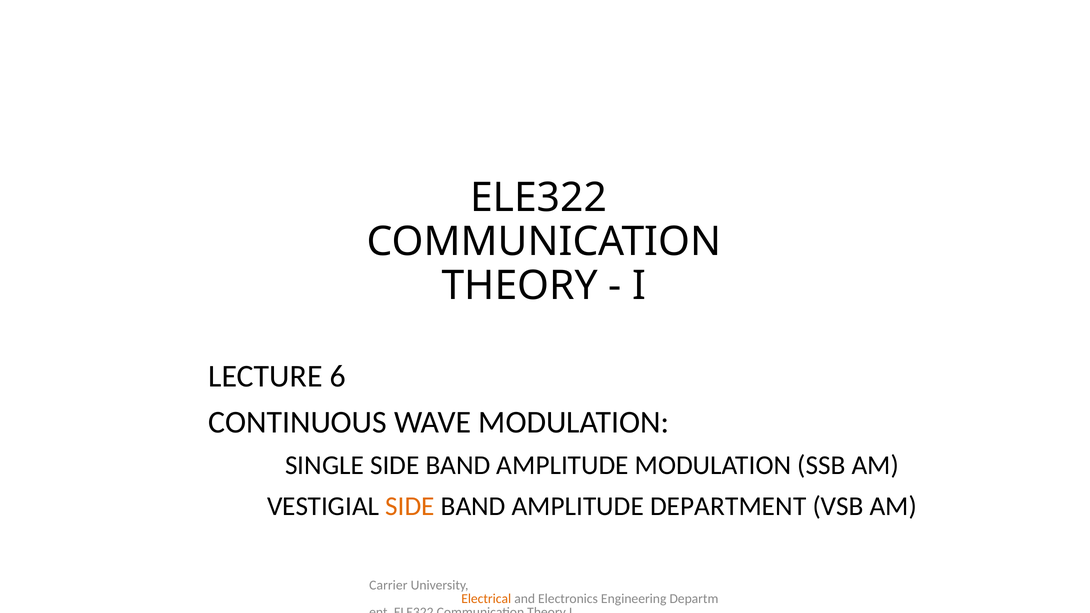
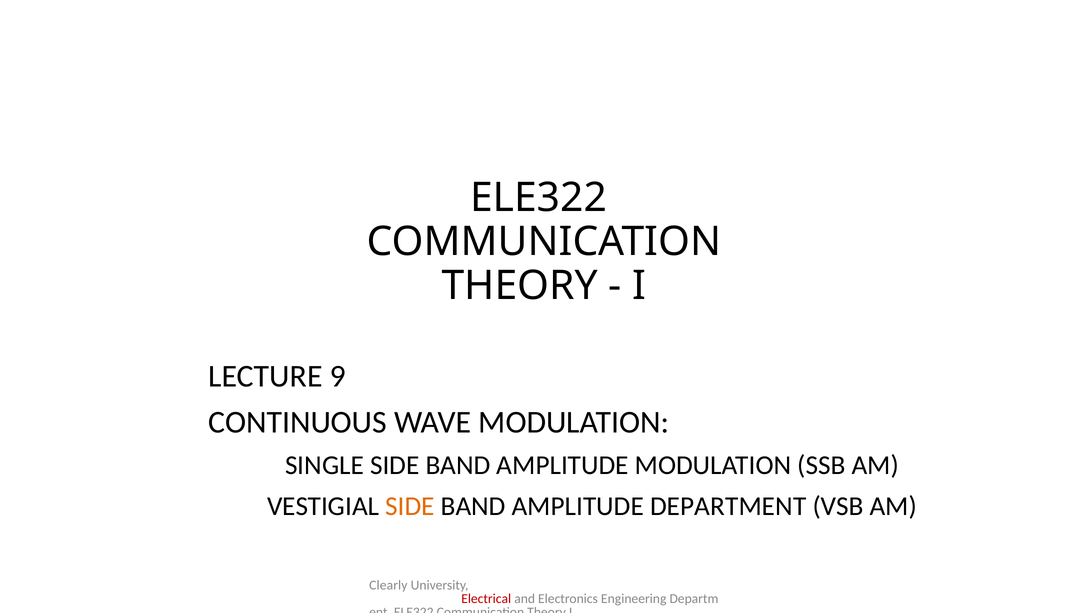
6: 6 -> 9
Carrier: Carrier -> Clearly
Electrical colour: orange -> red
